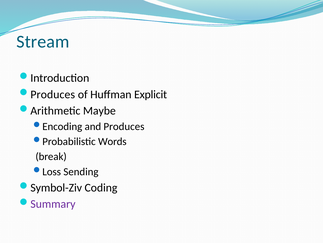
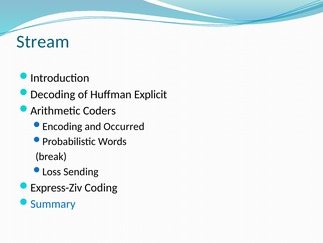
Produces at (53, 94): Produces -> Decoding
Maybe: Maybe -> Coders
and Produces: Produces -> Occurred
Symbol-Ziv: Symbol-Ziv -> Express-Ziv
Summary colour: purple -> blue
